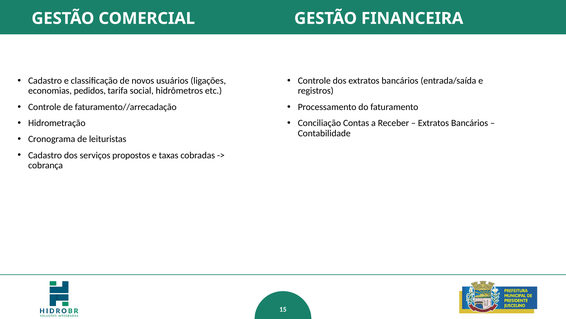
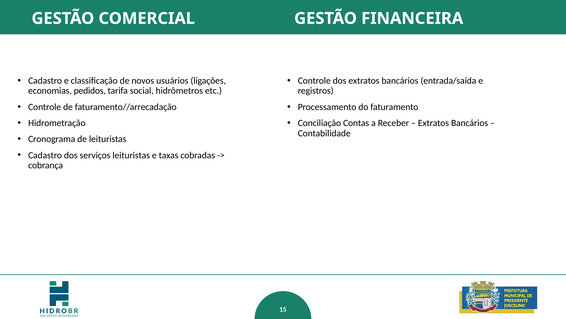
serviços propostos: propostos -> leituristas
